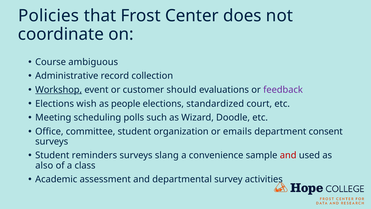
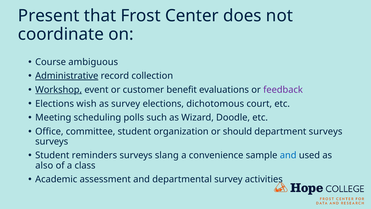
Policies: Policies -> Present
Administrative underline: none -> present
should: should -> benefit
as people: people -> survey
standardized: standardized -> dichotomous
emails: emails -> should
department consent: consent -> surveys
and at (288, 155) colour: red -> blue
